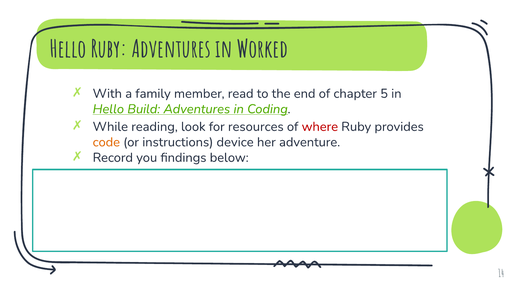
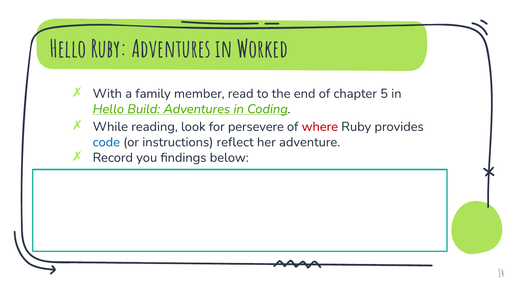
resources: resources -> persevere
code colour: orange -> blue
device: device -> reflect
